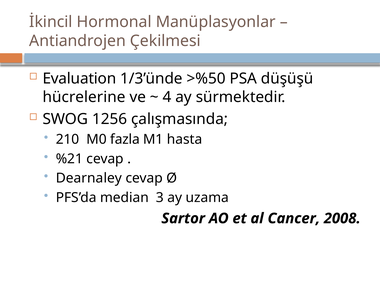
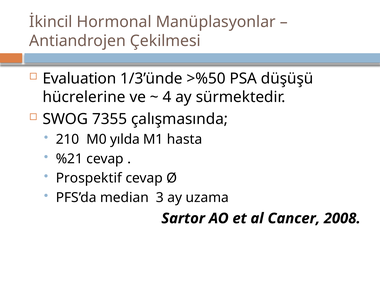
1256: 1256 -> 7355
fazla: fazla -> yılda
Dearnaley: Dearnaley -> Prospektif
